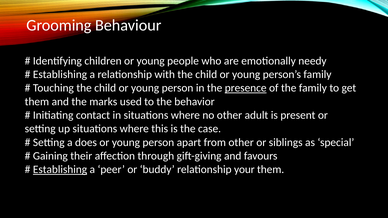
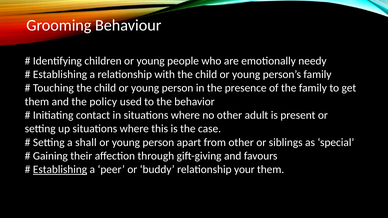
presence underline: present -> none
marks: marks -> policy
does: does -> shall
